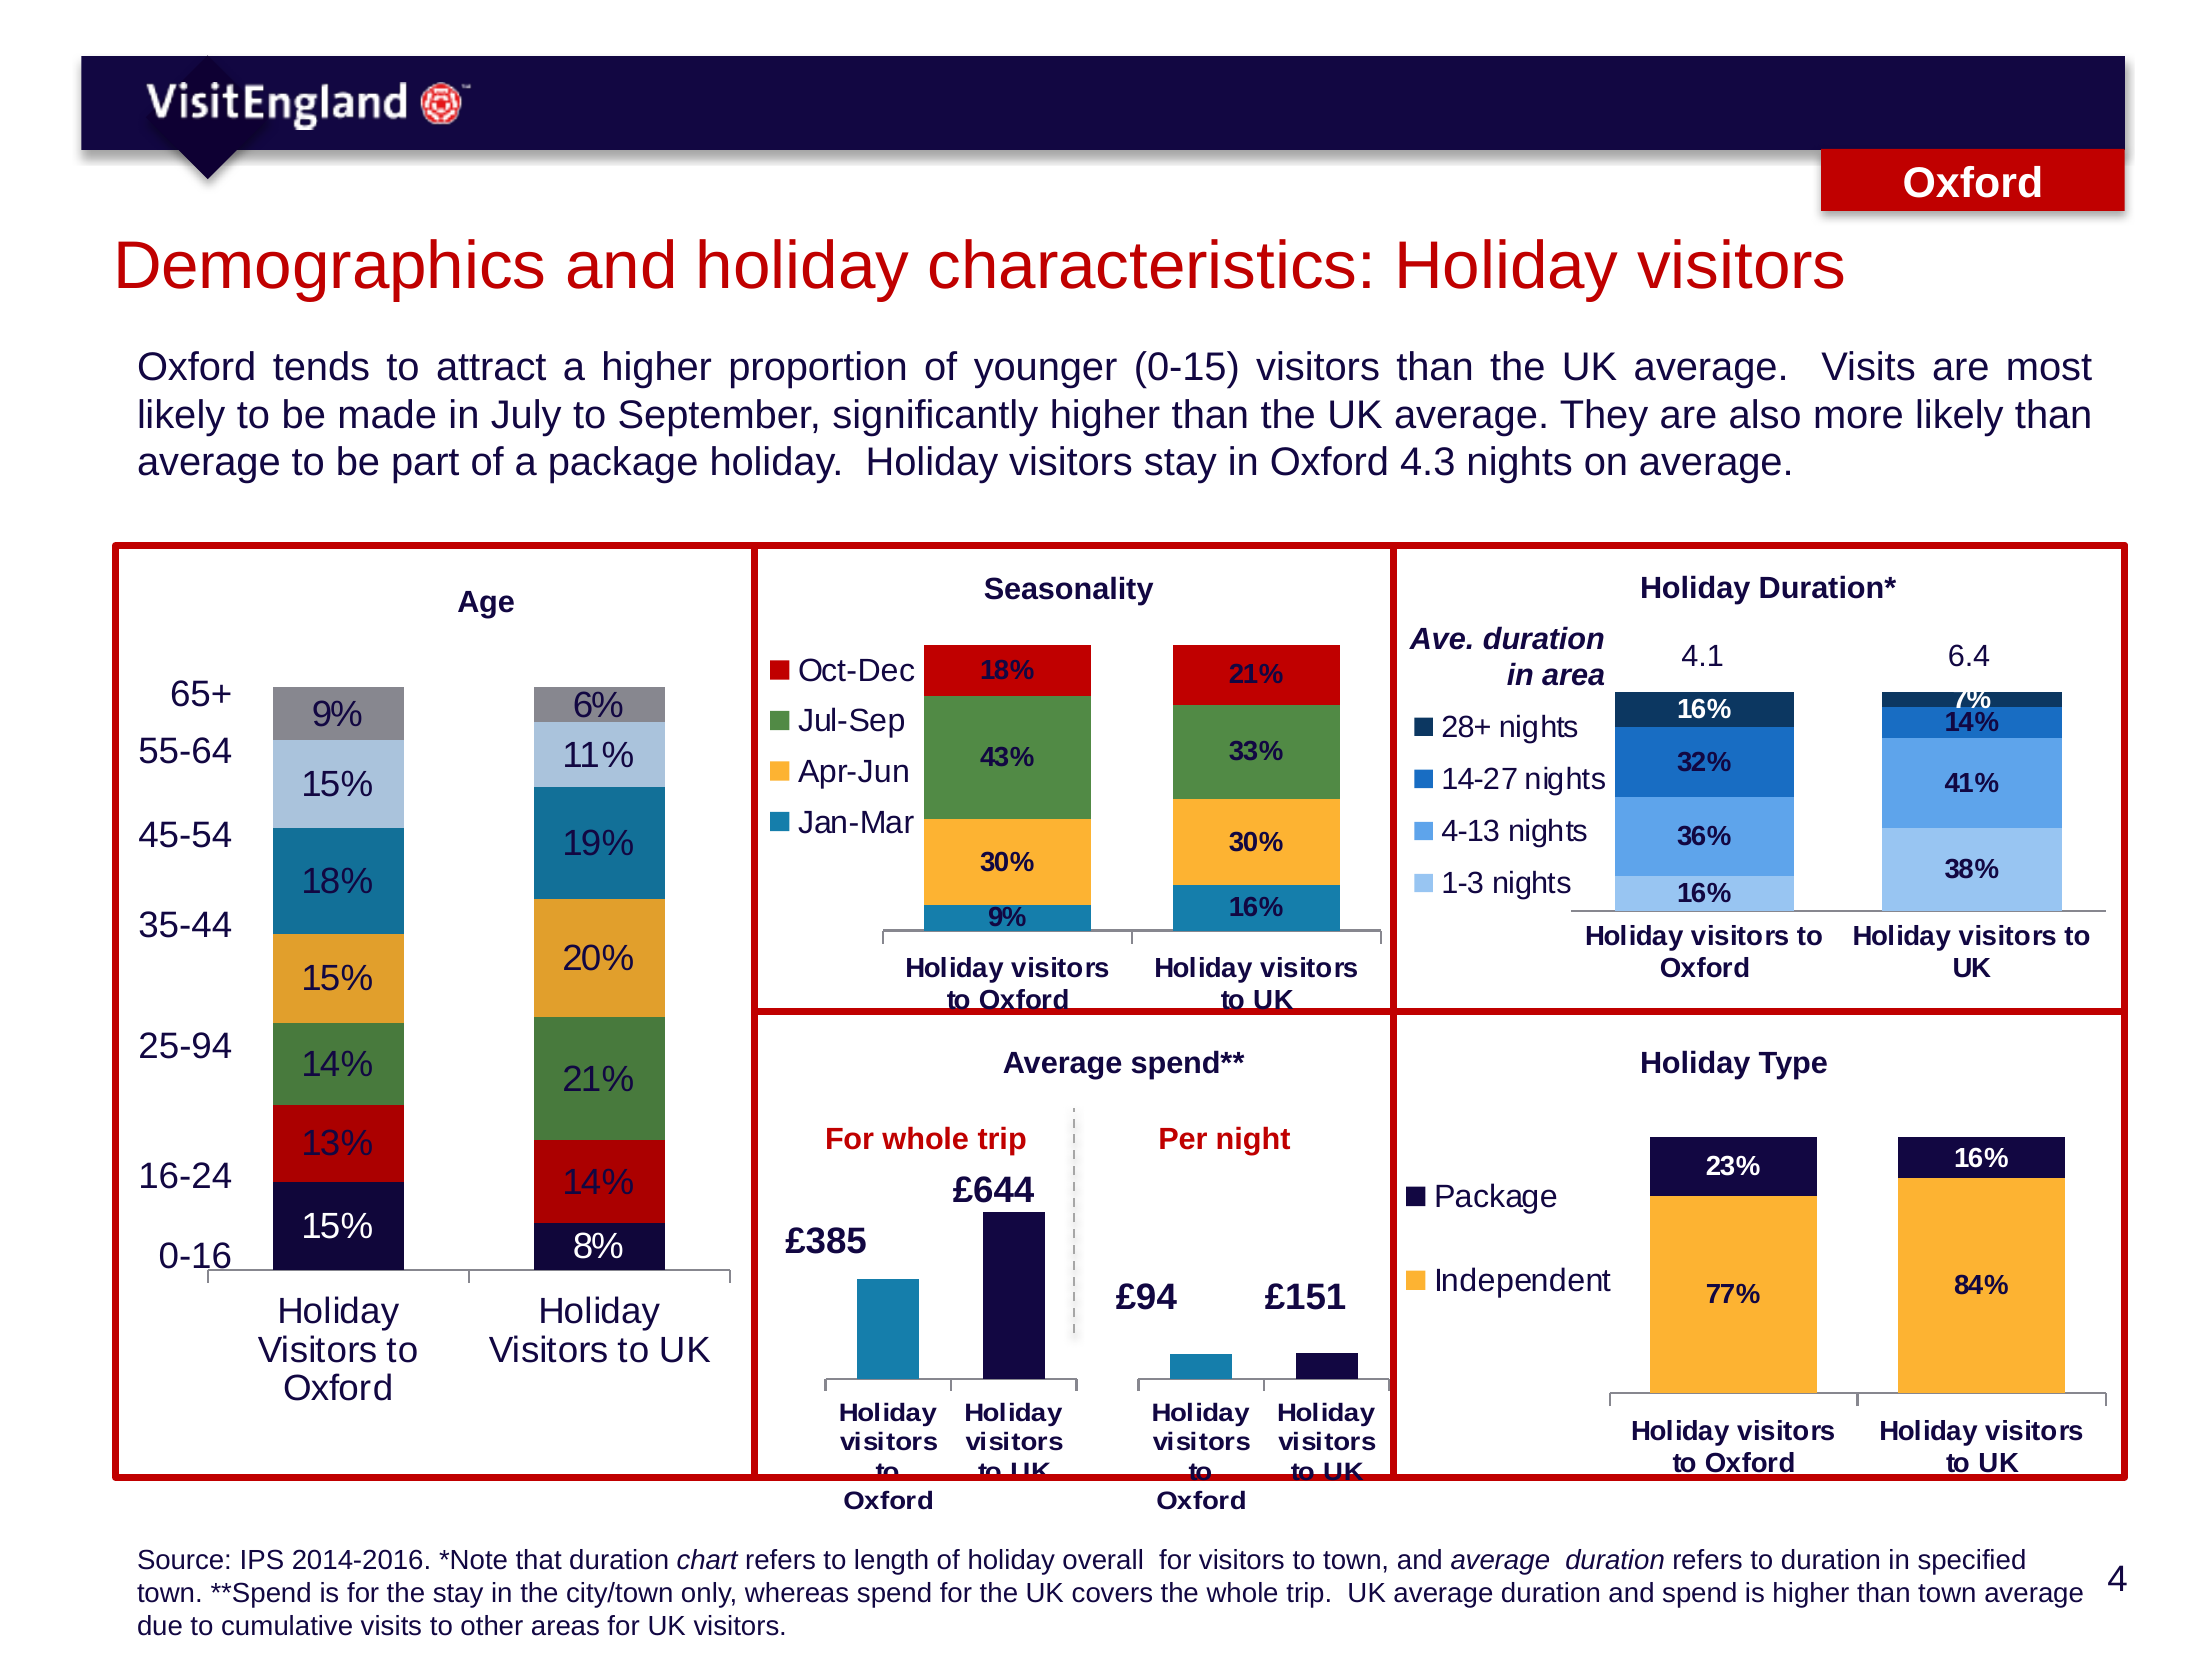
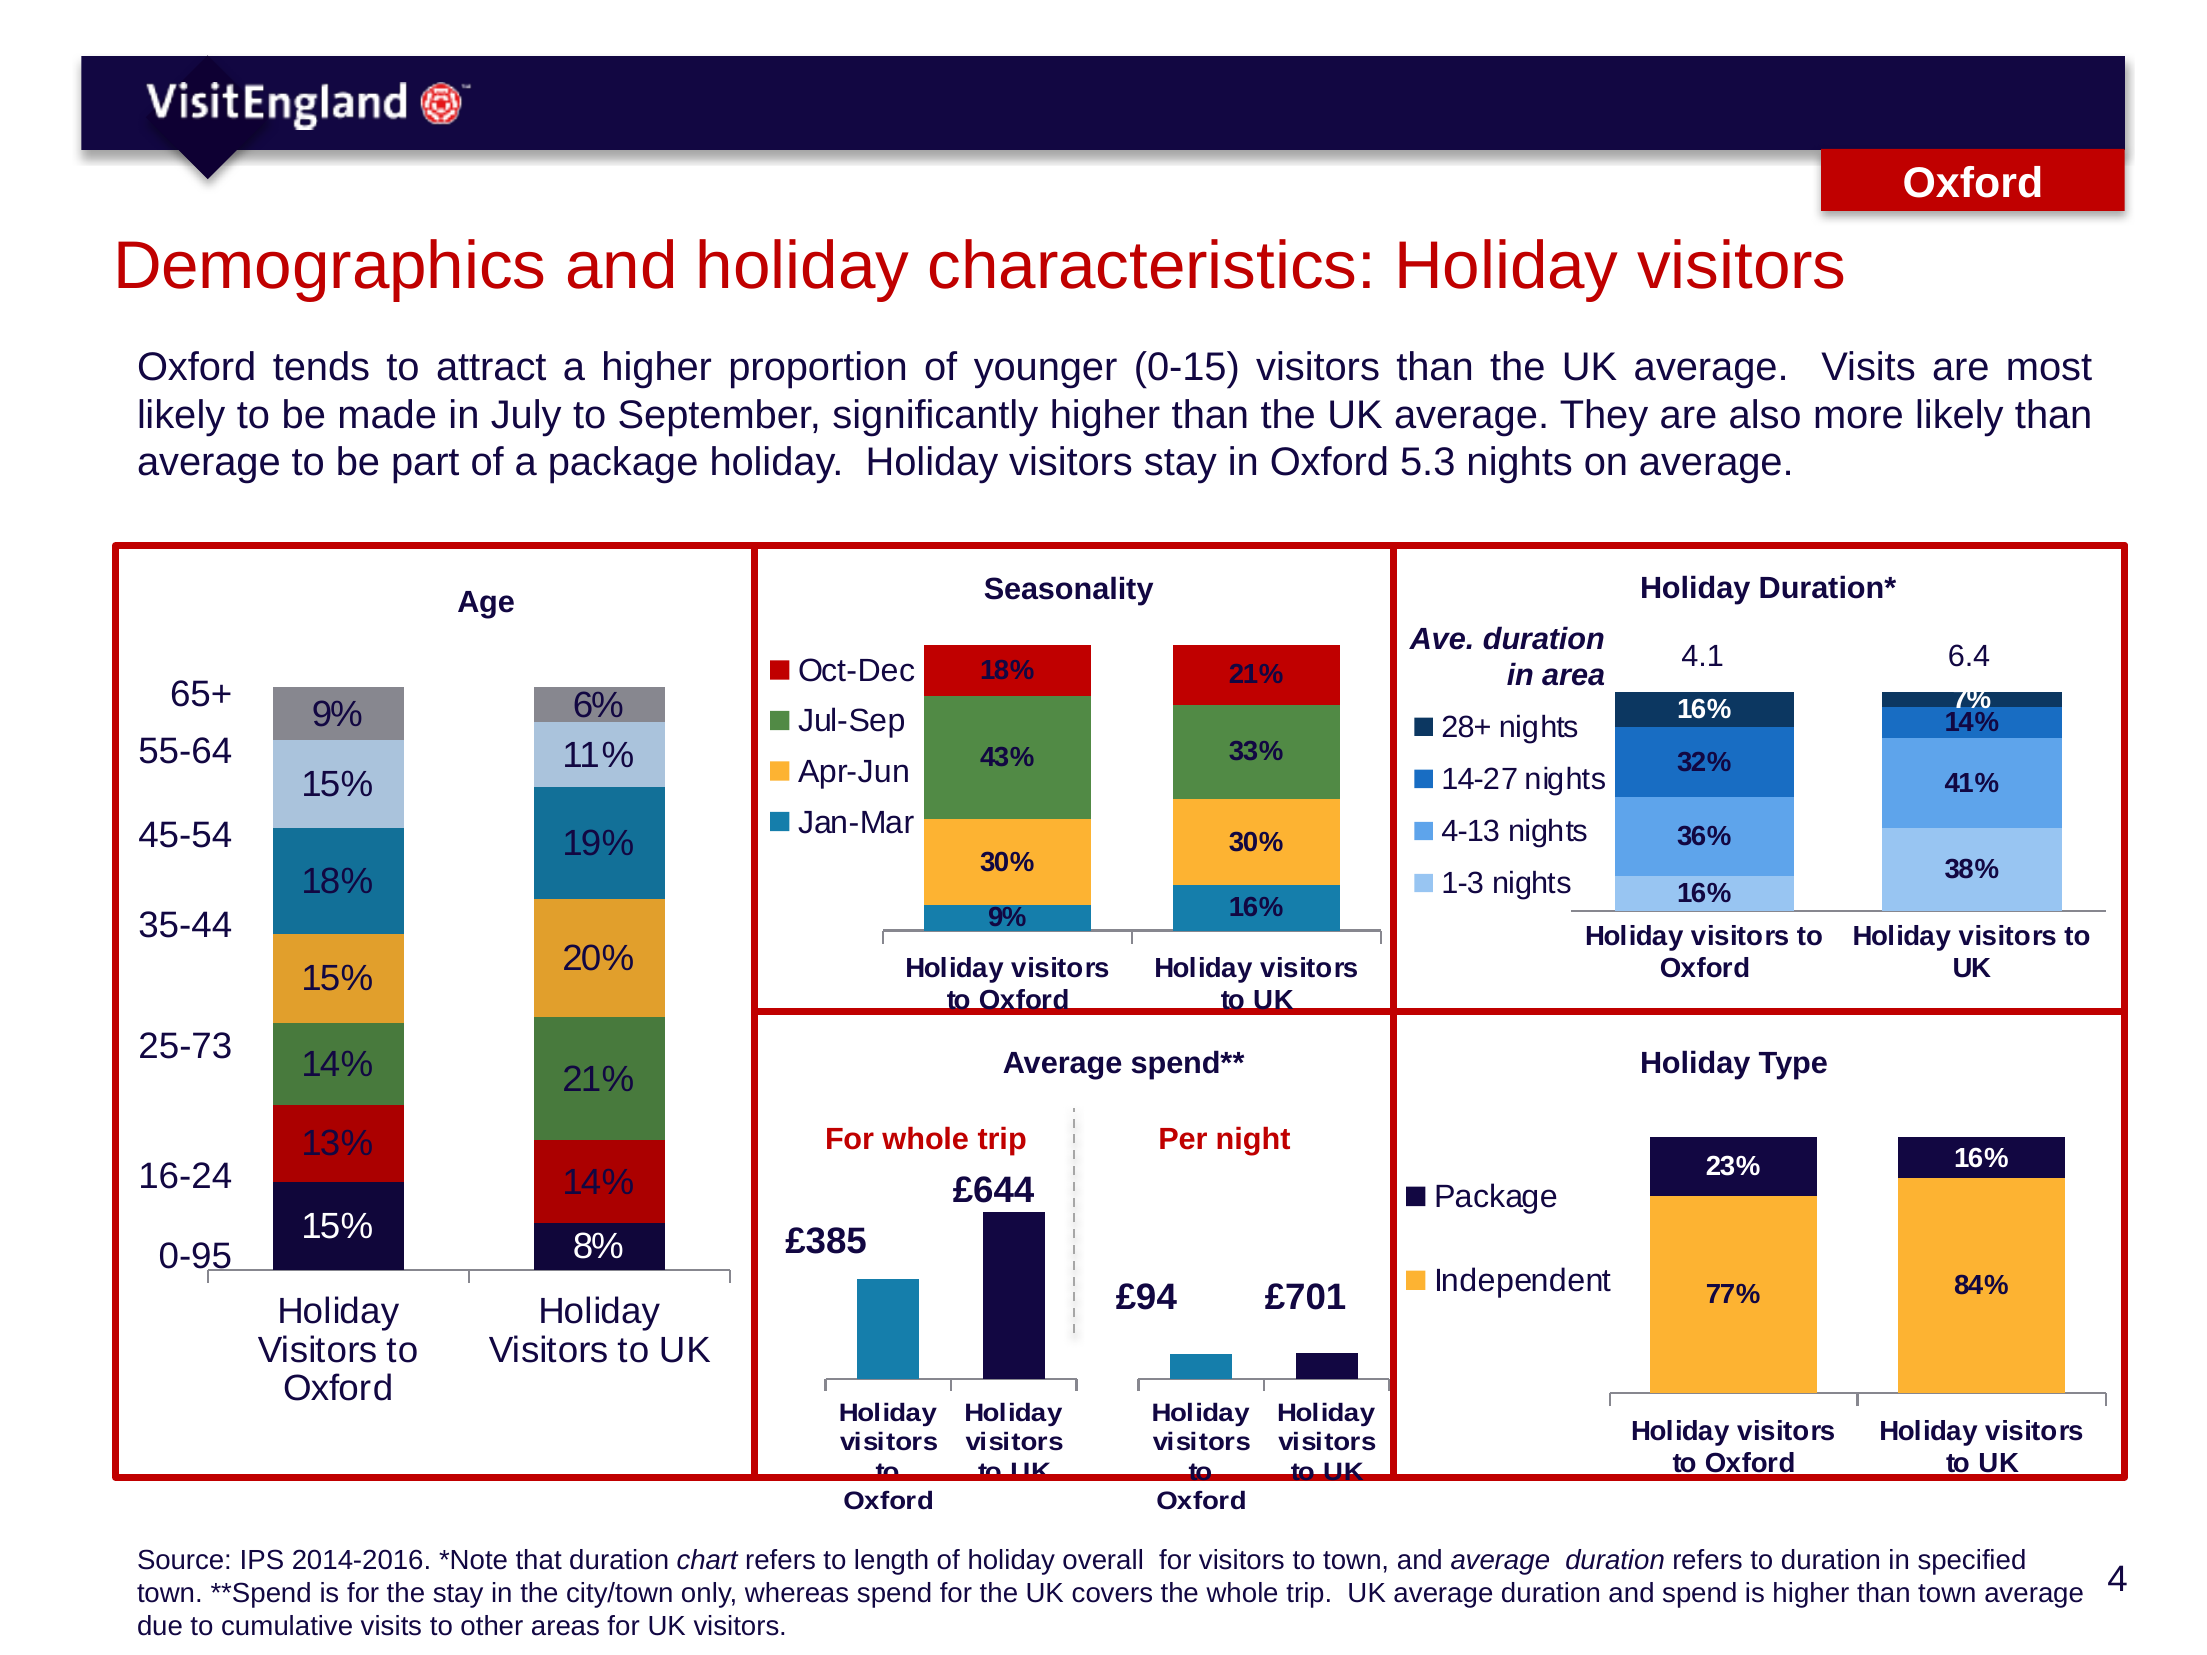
4.3: 4.3 -> 5.3
25-94: 25-94 -> 25-73
0-16: 0-16 -> 0-95
£151: £151 -> £701
